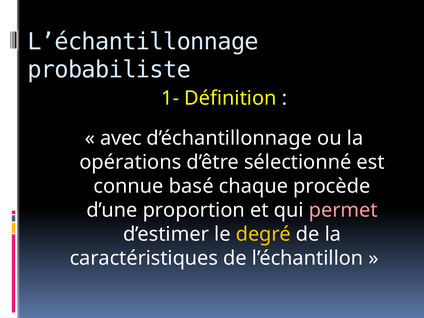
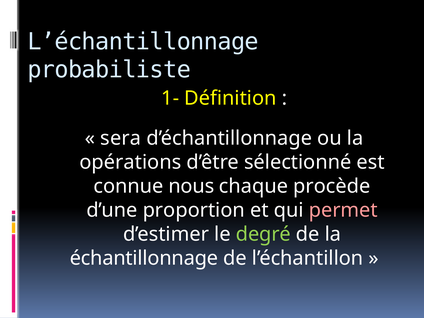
avec: avec -> sera
basé: basé -> nous
degré colour: yellow -> light green
caractéristiques: caractéristiques -> échantillonnage
